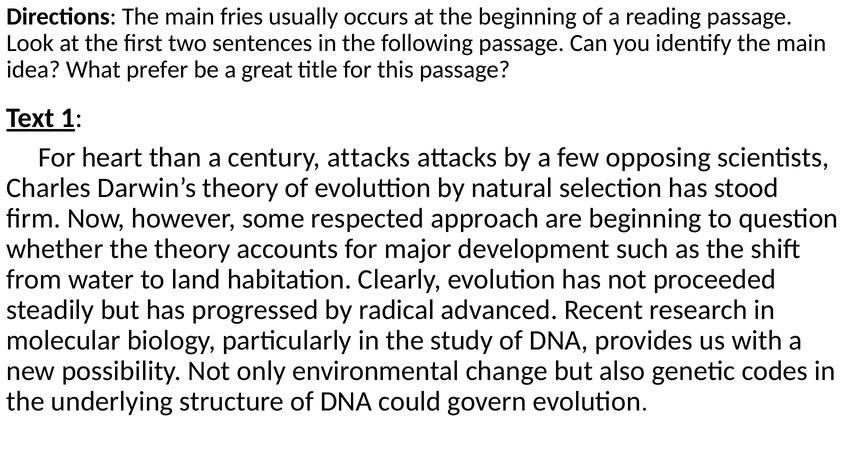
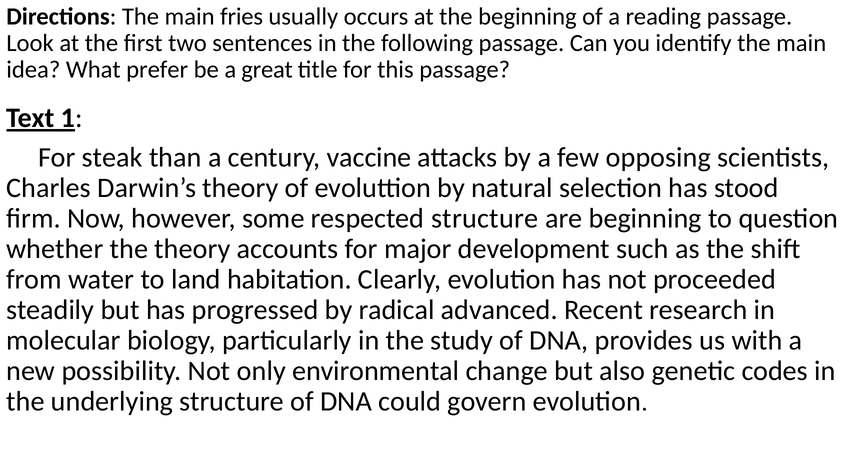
heart: heart -> steak
century attacks: attacks -> vaccine
respected approach: approach -> structure
